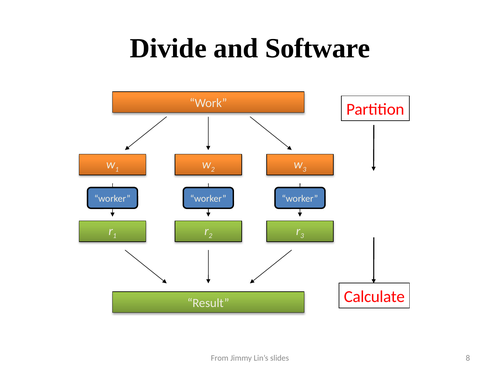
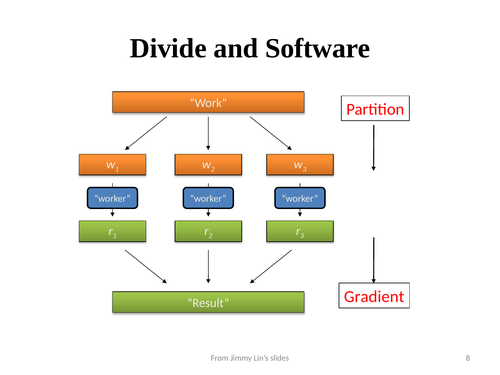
Calculate: Calculate -> Gradient
